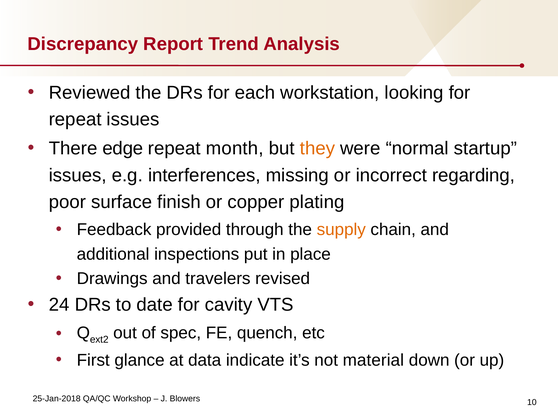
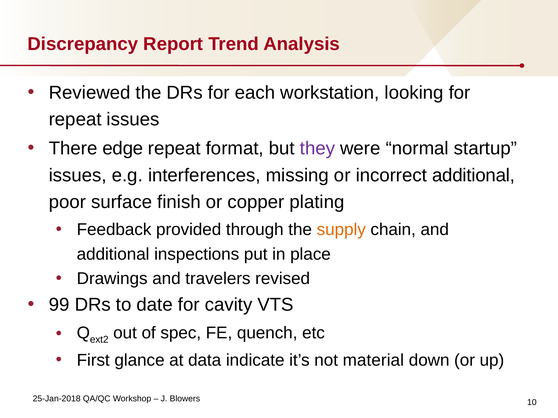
month: month -> format
they colour: orange -> purple
incorrect regarding: regarding -> additional
24: 24 -> 99
